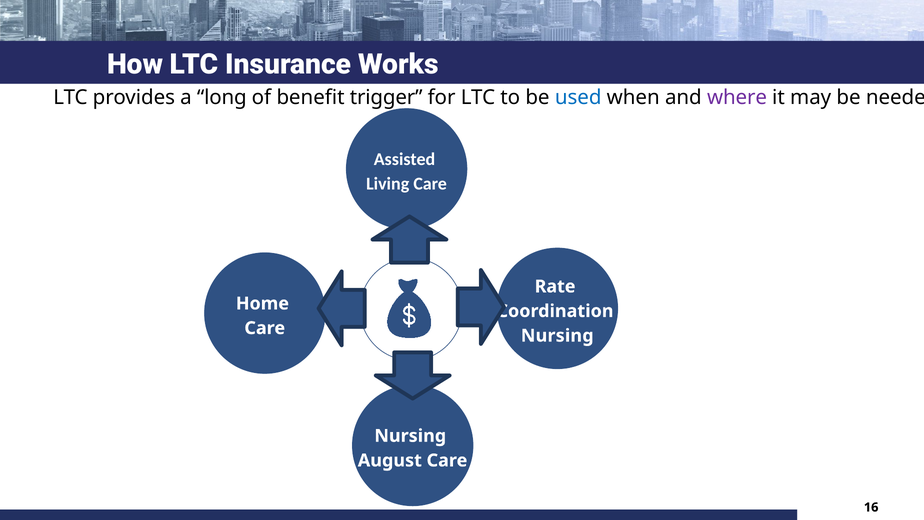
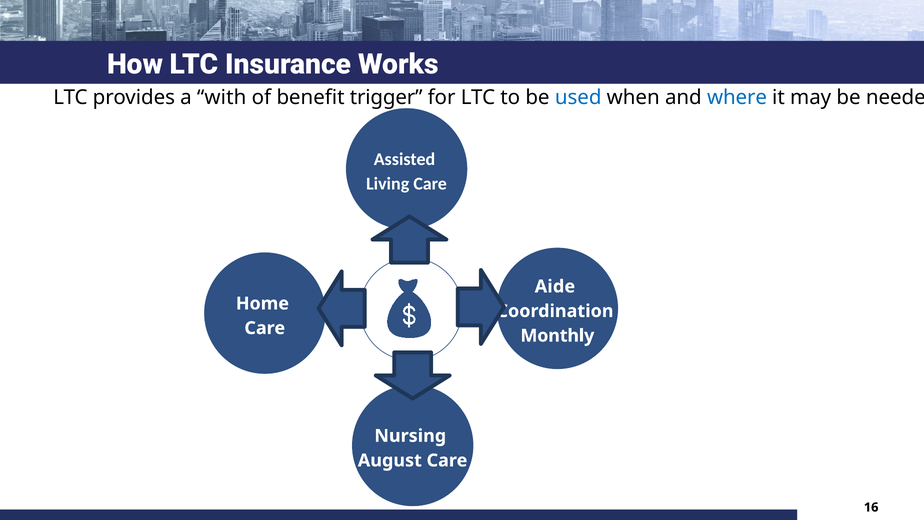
long: long -> with
where colour: purple -> blue
Rate: Rate -> Aide
Nursing at (557, 336): Nursing -> Monthly
